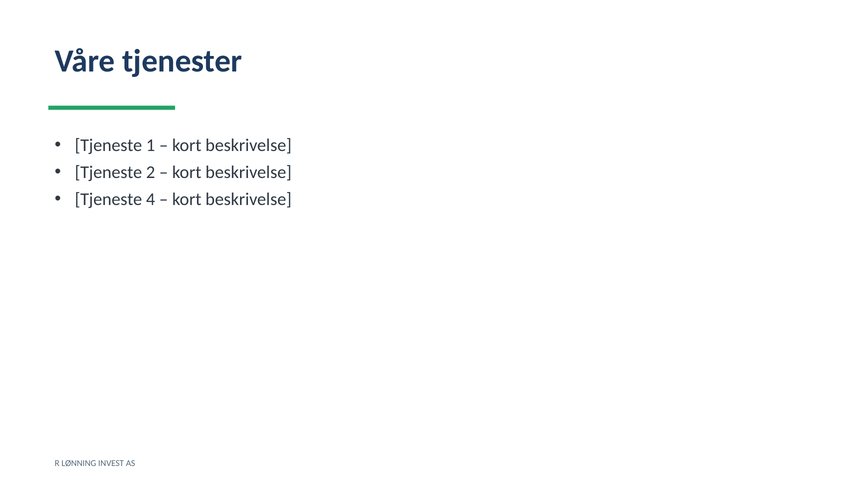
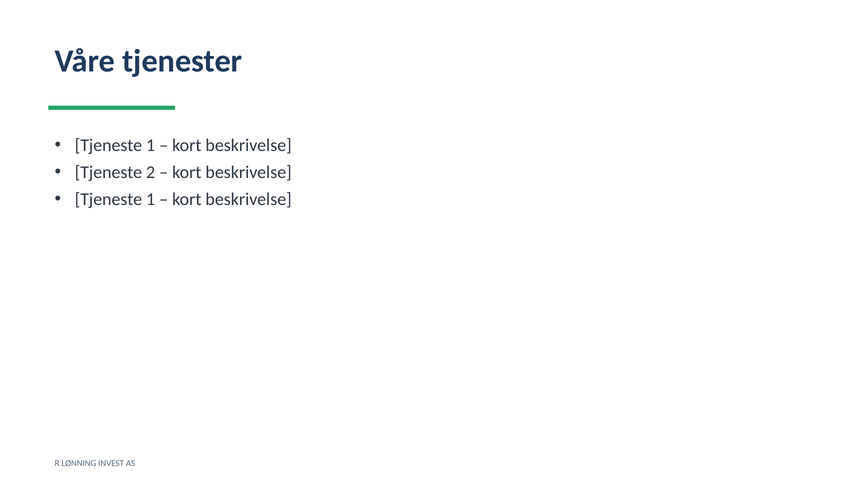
4 at (151, 199): 4 -> 1
